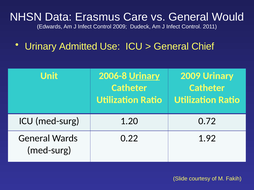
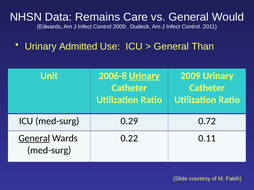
Erasmus: Erasmus -> Remains
Chief: Chief -> Than
1.20: 1.20 -> 0.29
General at (34, 139) underline: none -> present
1.92: 1.92 -> 0.11
